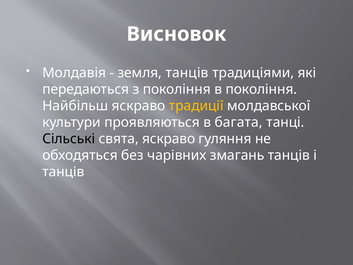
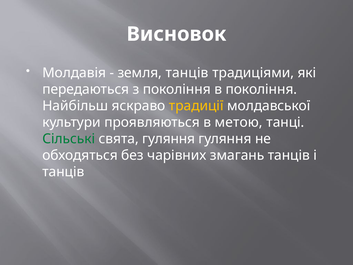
багата: багата -> метою
Сільські colour: black -> green
свята яскраво: яскраво -> гуляння
